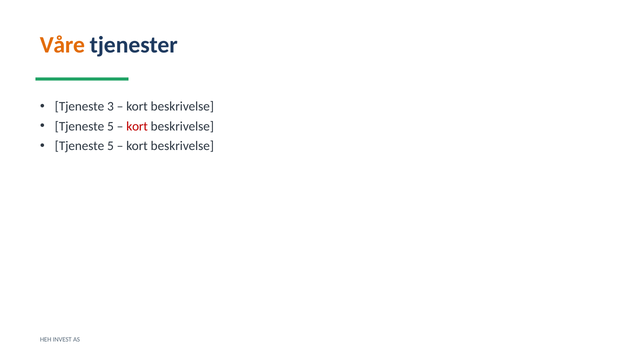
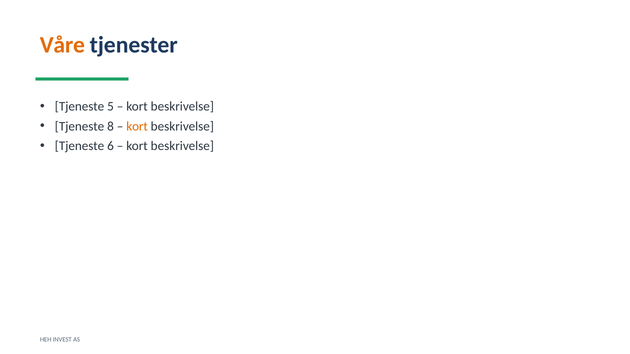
3: 3 -> 5
5 at (110, 126): 5 -> 8
kort at (137, 126) colour: red -> orange
5 at (110, 146): 5 -> 6
